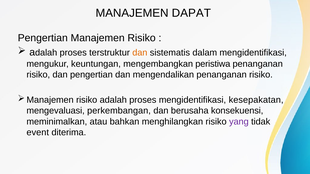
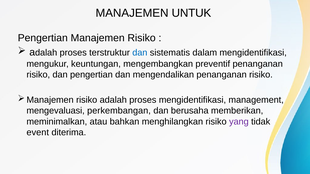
DAPAT: DAPAT -> UNTUK
dan at (140, 53) colour: orange -> blue
peristiwa: peristiwa -> preventif
kesepakatan: kesepakatan -> management
konsekuensi: konsekuensi -> memberikan
